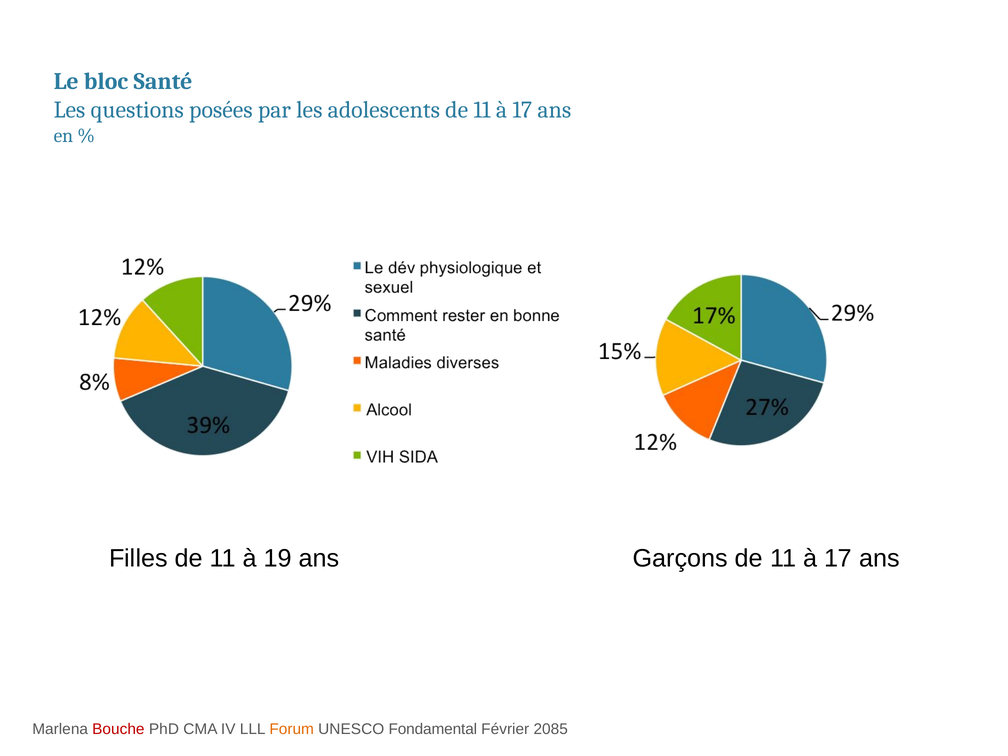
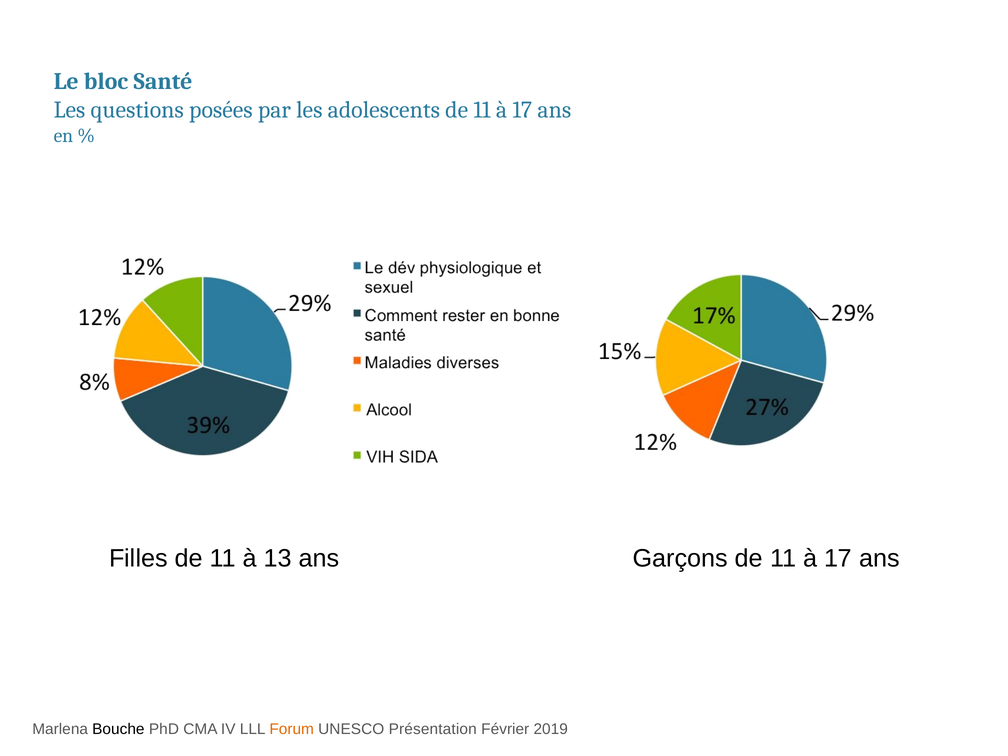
19: 19 -> 13
Bouche colour: red -> black
Fondamental: Fondamental -> Présentation
2085: 2085 -> 2019
